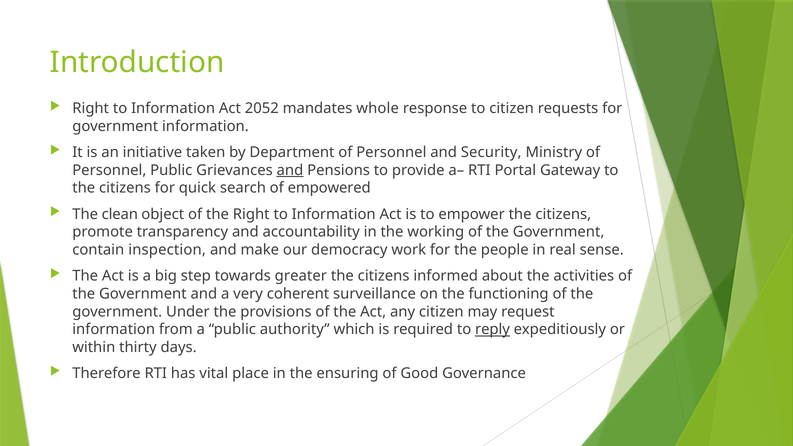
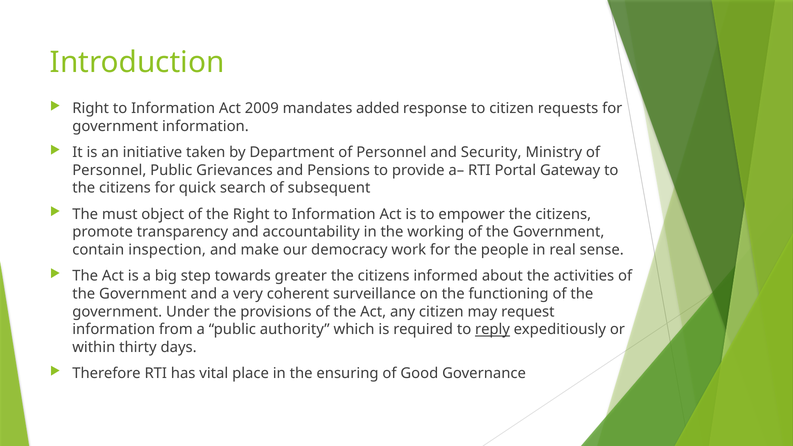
2052: 2052 -> 2009
whole: whole -> added
and at (290, 170) underline: present -> none
empowered: empowered -> subsequent
clean: clean -> must
